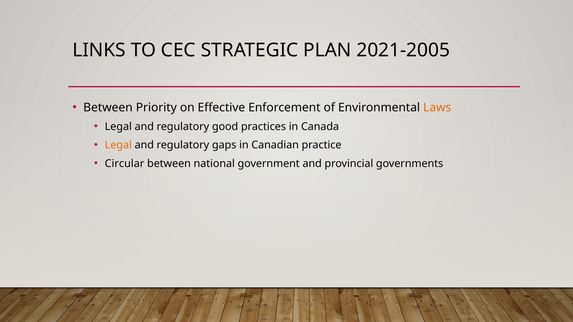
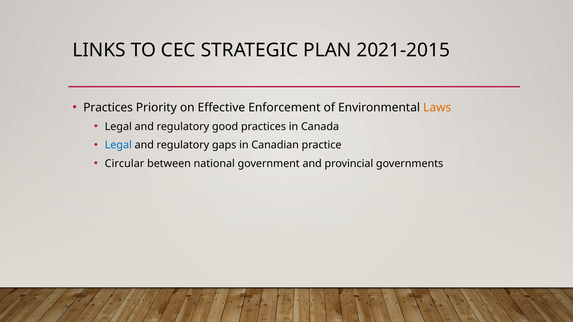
2021-2005: 2021-2005 -> 2021-2015
Between at (108, 108): Between -> Practices
Legal at (118, 145) colour: orange -> blue
